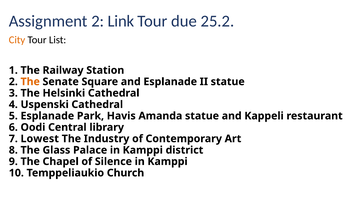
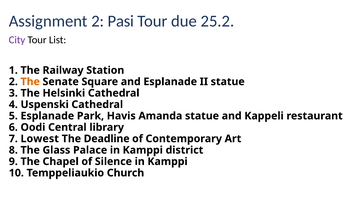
Link: Link -> Pasi
City colour: orange -> purple
Industry: Industry -> Deadline
